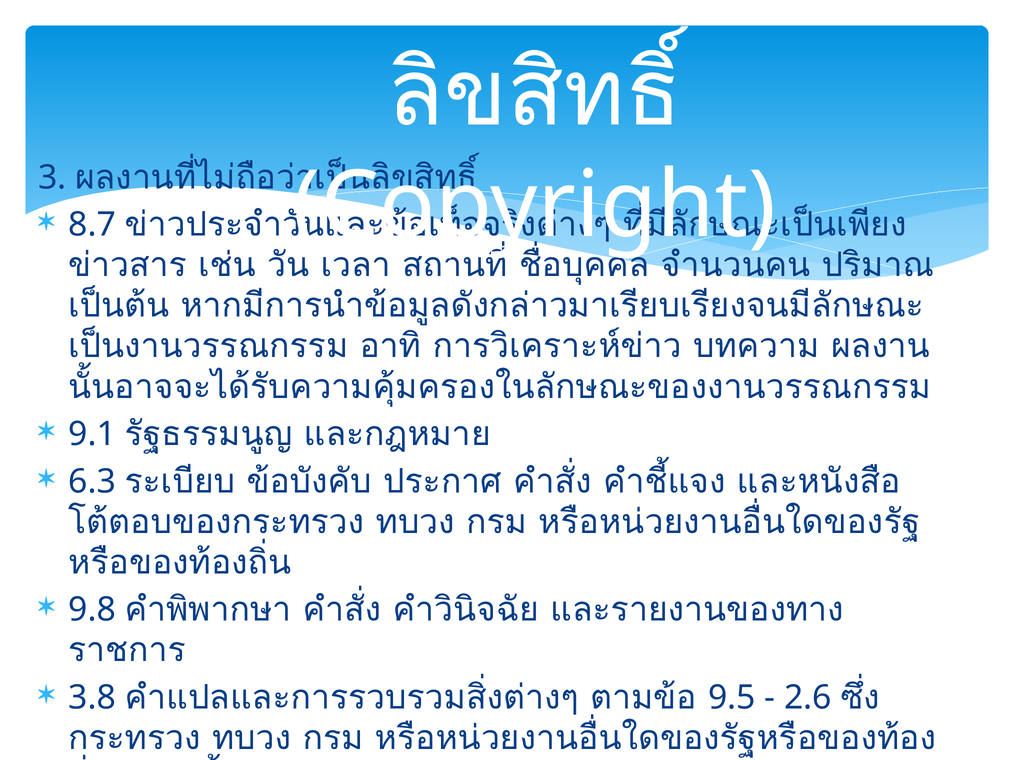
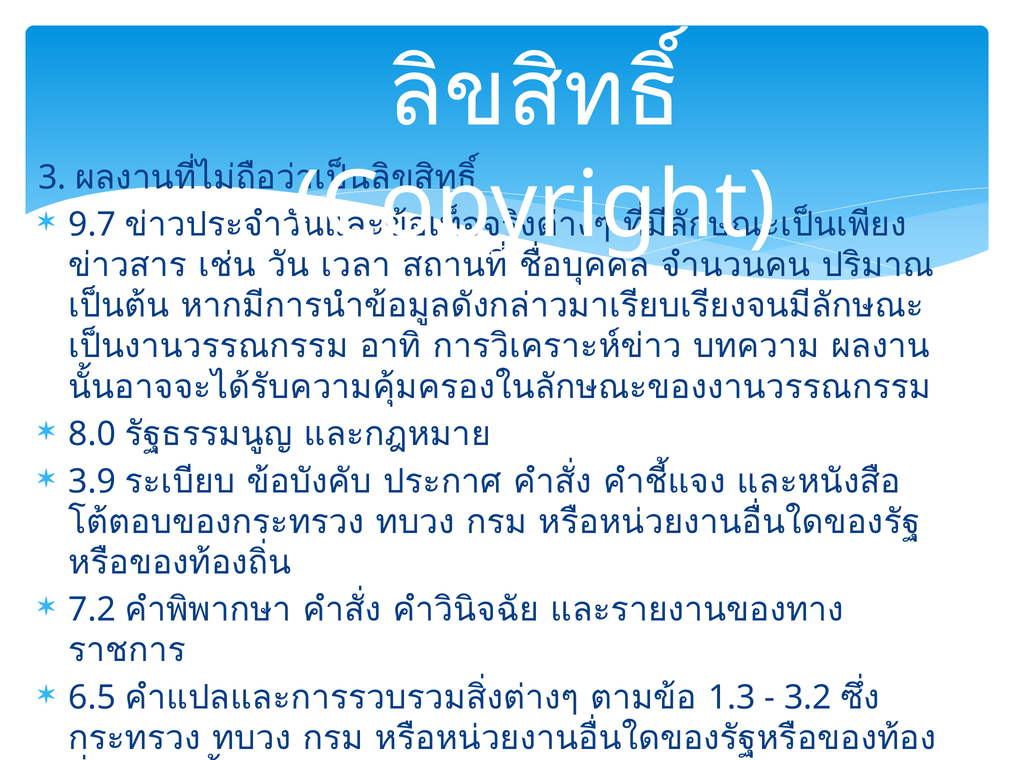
8.7: 8.7 -> 9.7
9.1: 9.1 -> 8.0
6.3: 6.3 -> 3.9
9.8: 9.8 -> 7.2
3.8: 3.8 -> 6.5
9.5: 9.5 -> 1.3
2.6: 2.6 -> 3.2
